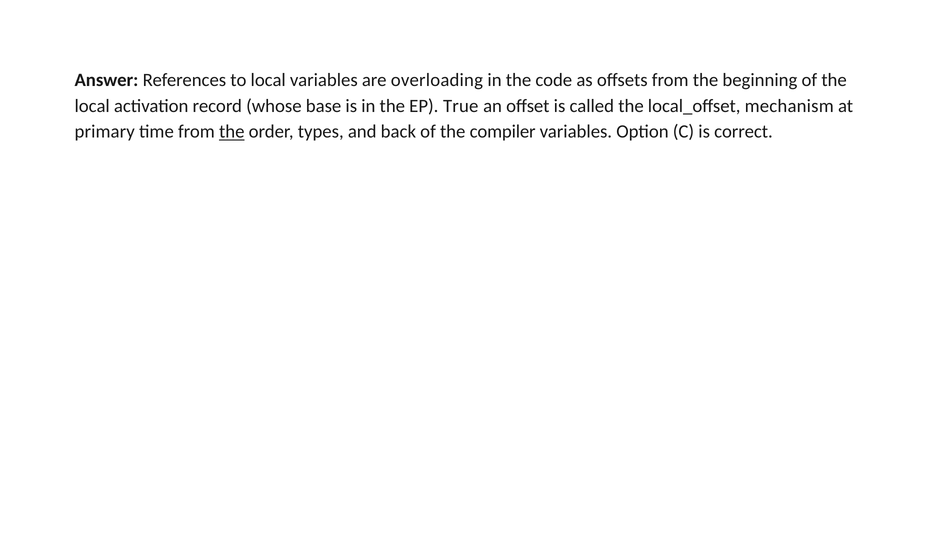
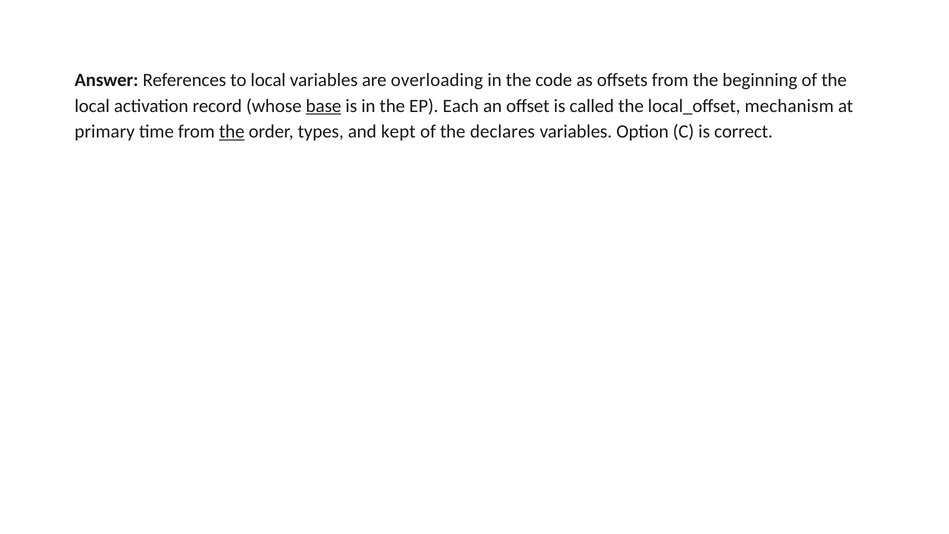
base underline: none -> present
True: True -> Each
back: back -> kept
compiler: compiler -> declares
